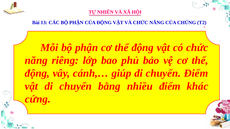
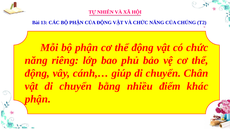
chuyển Điểm: Điểm -> Chân
cứng at (38, 99): cứng -> phận
